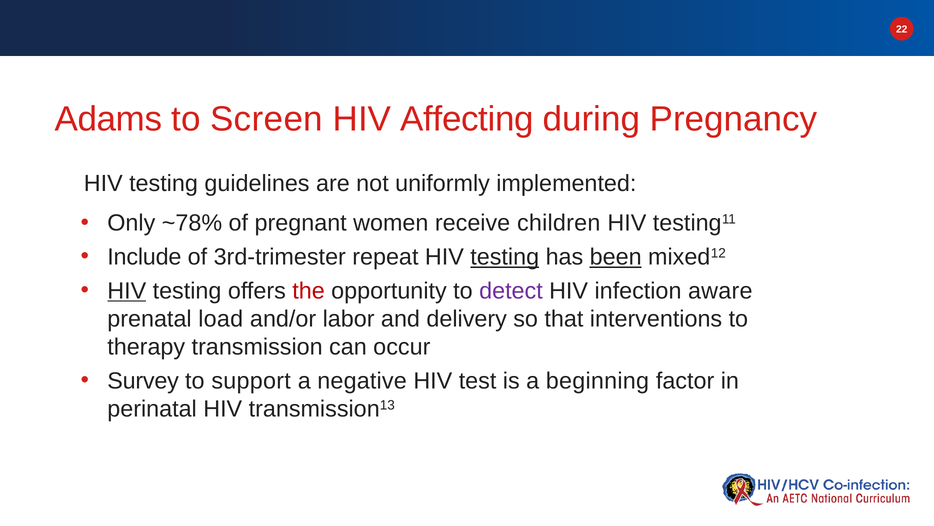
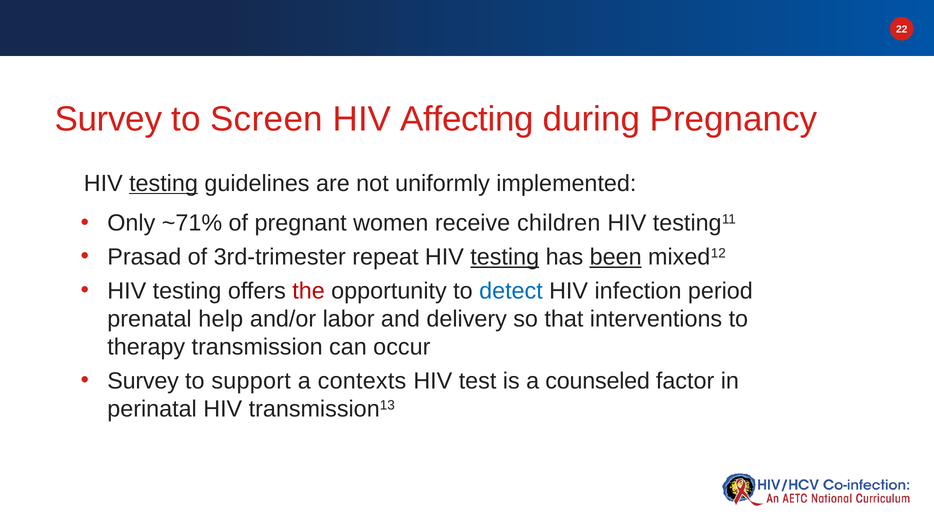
Adams at (108, 119): Adams -> Survey
testing at (164, 183) underline: none -> present
~78%: ~78% -> ~71%
Include: Include -> Prasad
HIV at (127, 291) underline: present -> none
detect colour: purple -> blue
aware: aware -> period
load: load -> help
negative: negative -> contexts
beginning: beginning -> counseled
